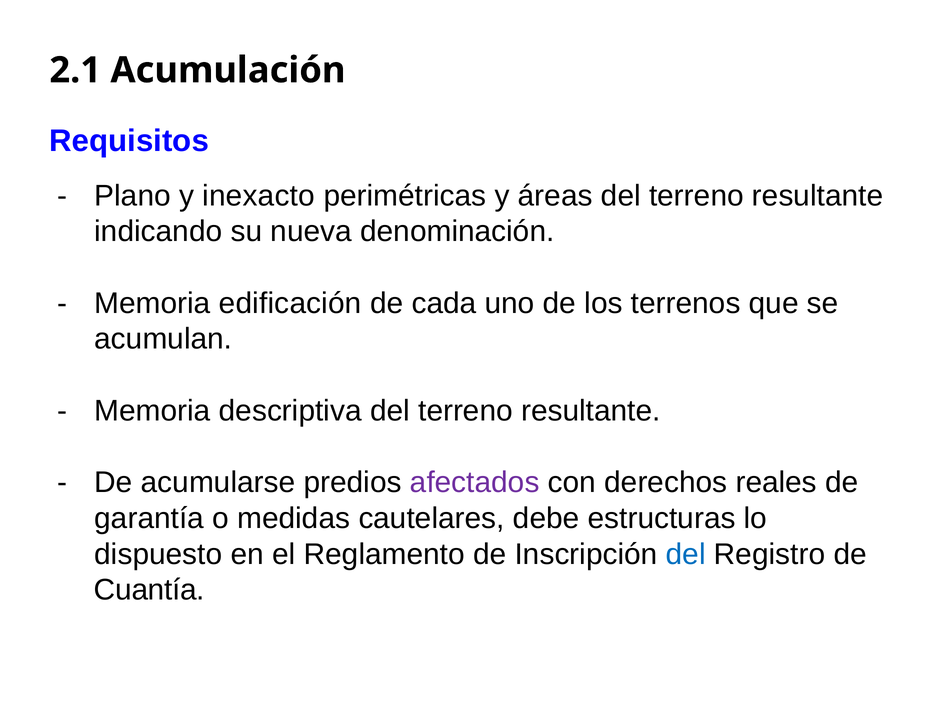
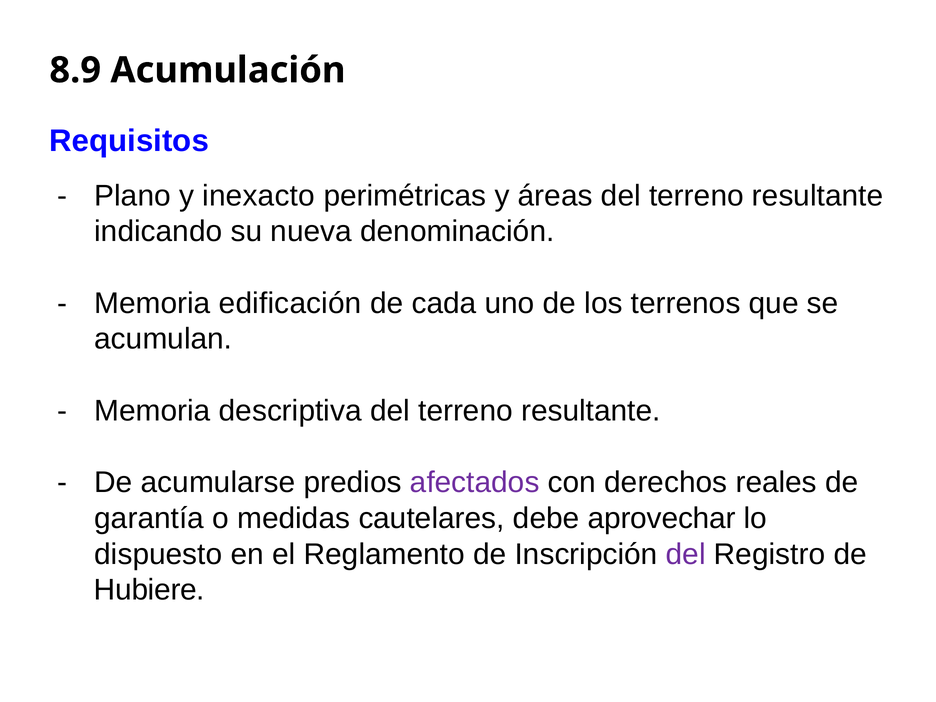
2.1: 2.1 -> 8.9
estructuras: estructuras -> aprovechar
del at (686, 554) colour: blue -> purple
Cuantía: Cuantía -> Hubiere
